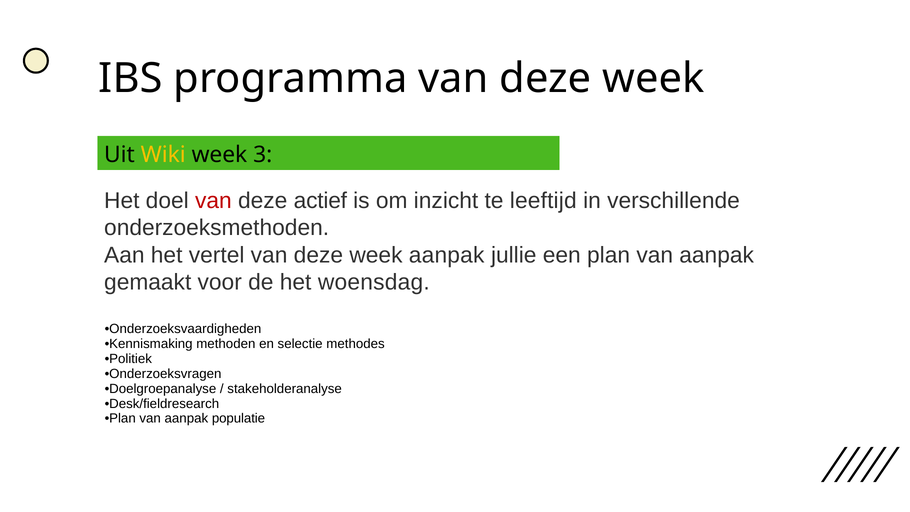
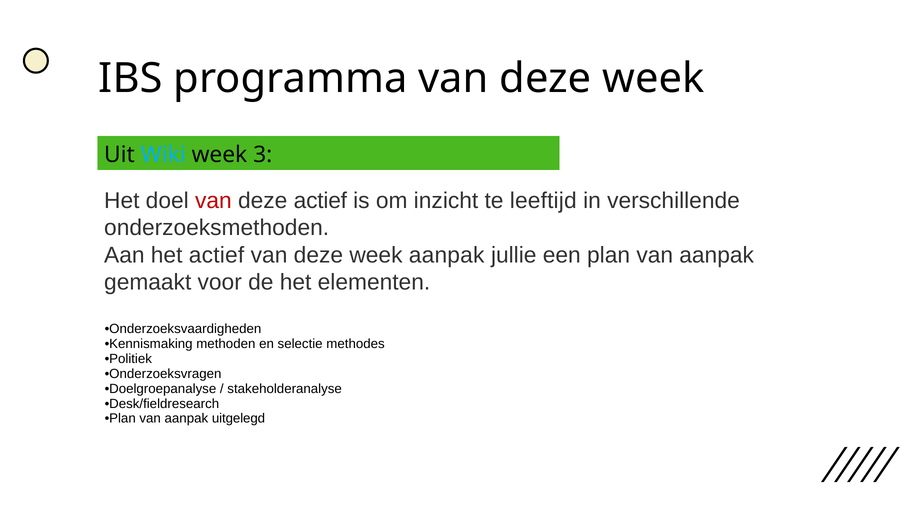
Wiki colour: yellow -> light blue
het vertel: vertel -> actief
woensdag: woensdag -> elementen
populatie: populatie -> uitgelegd
